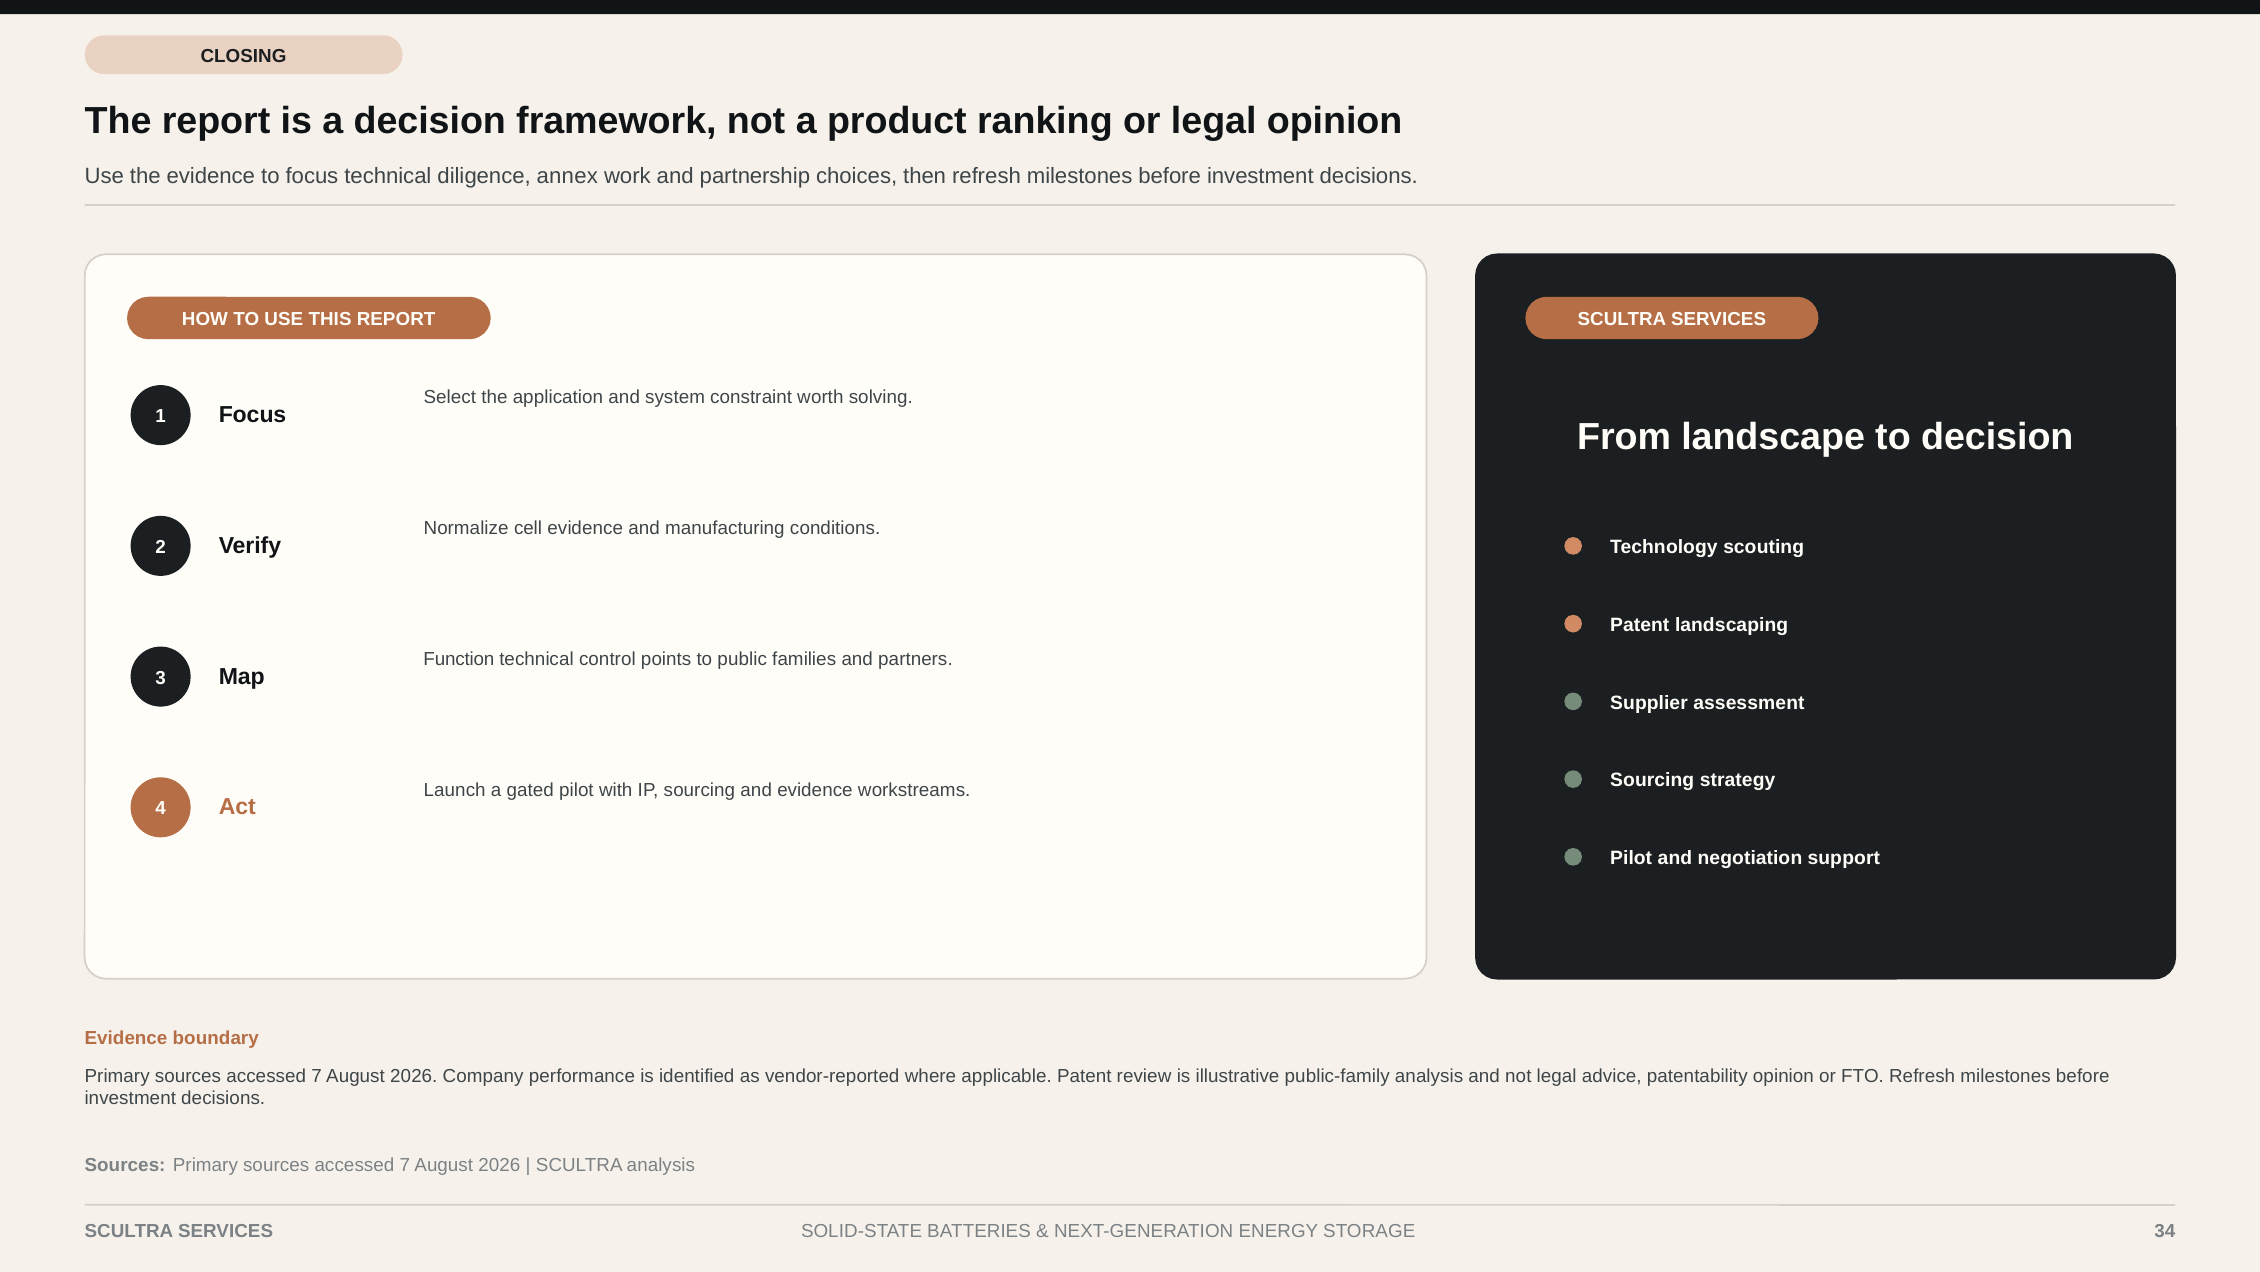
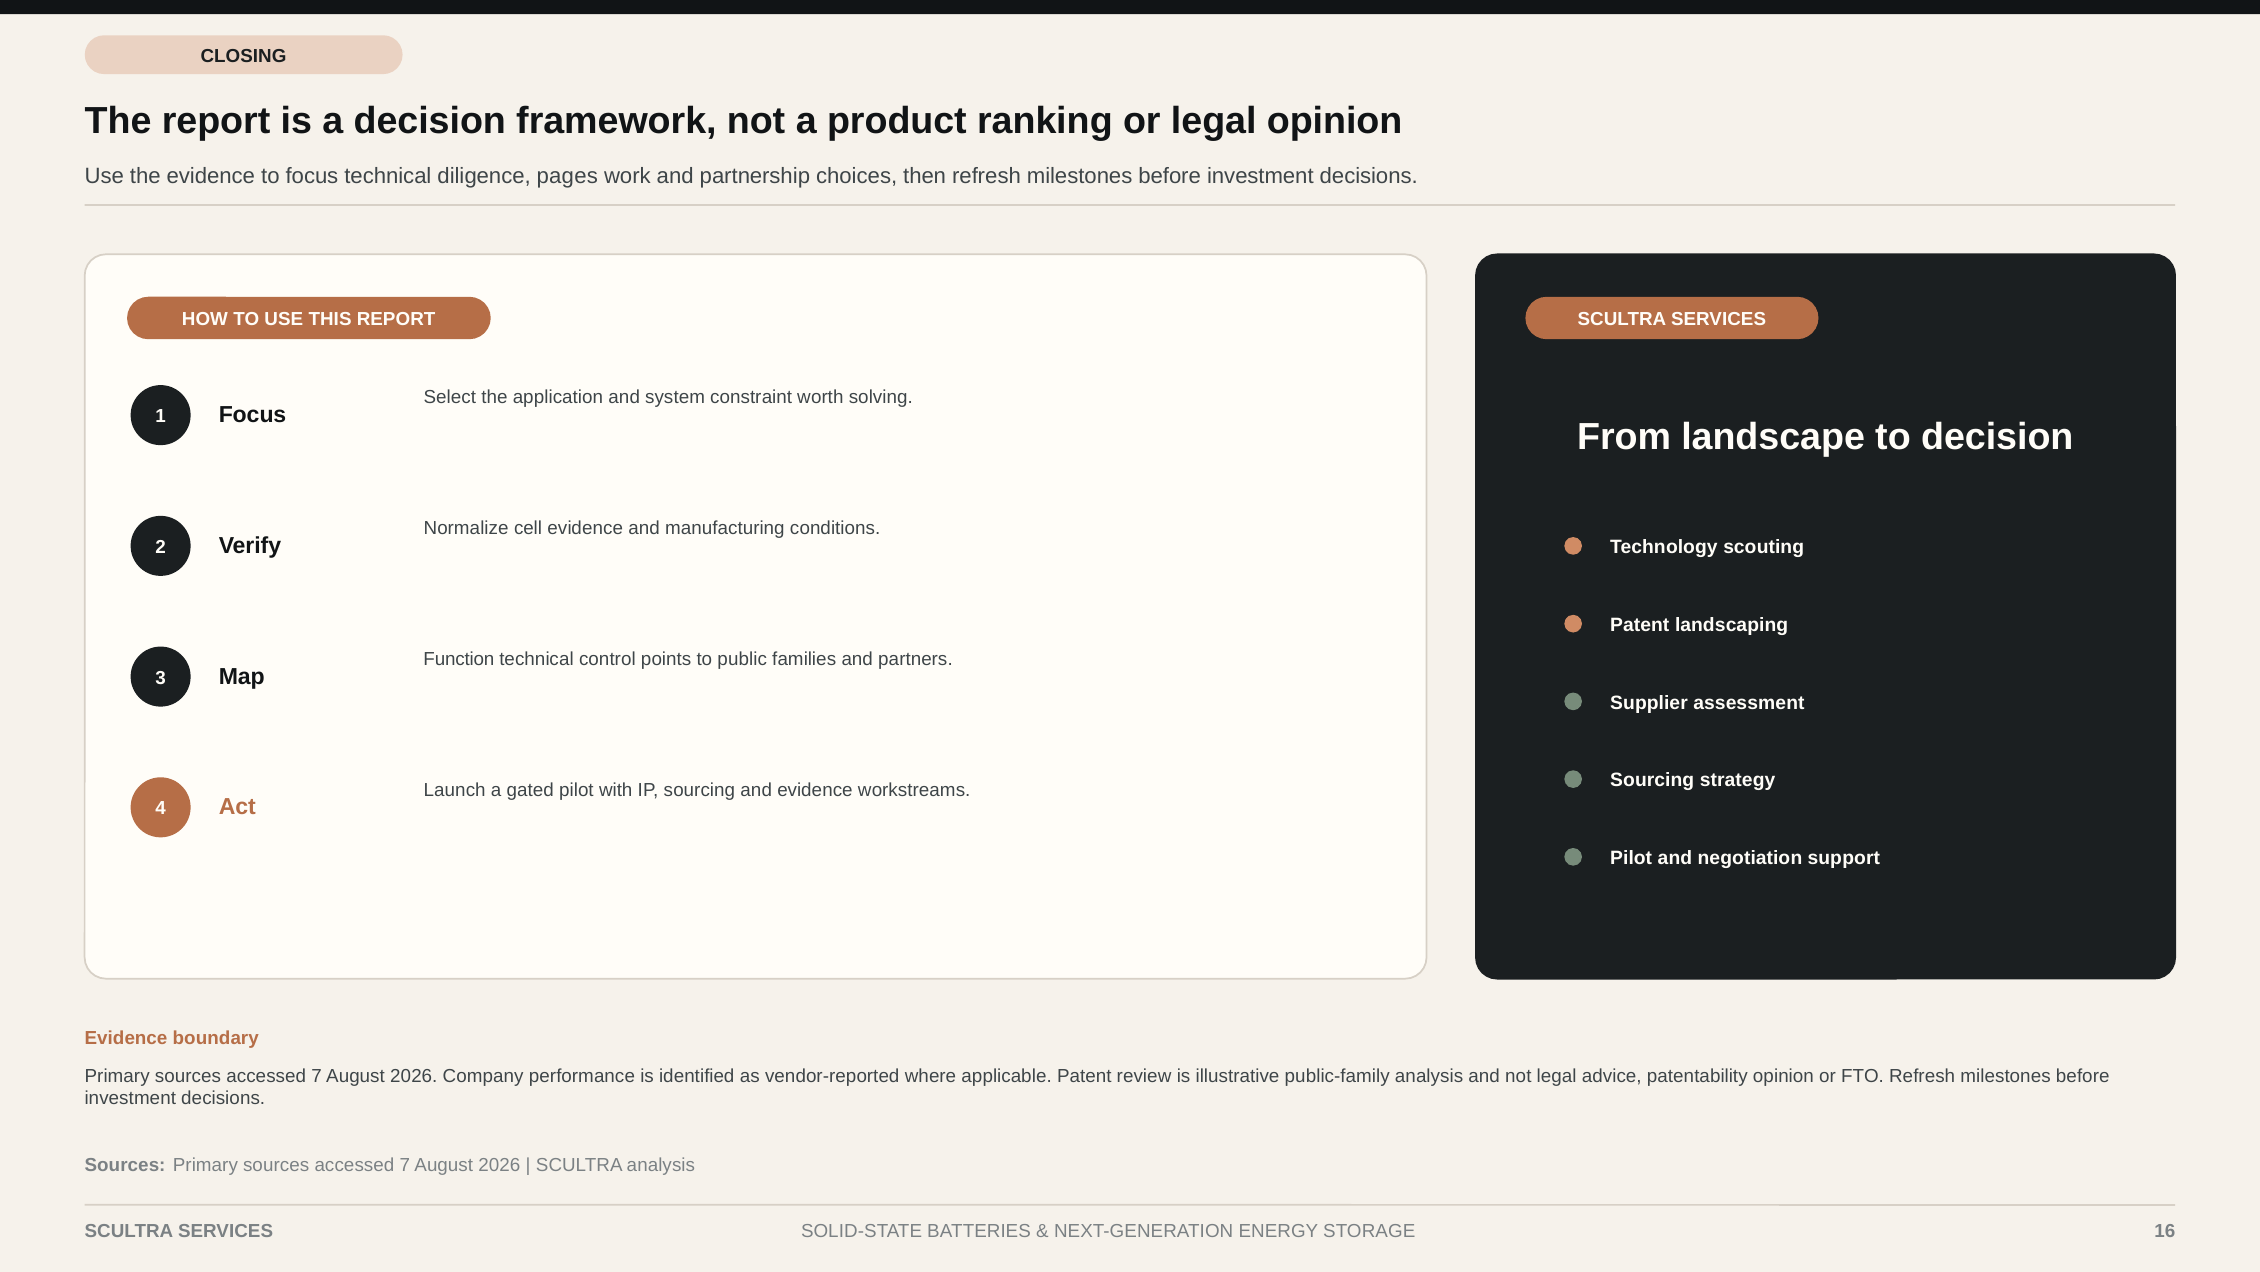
annex: annex -> pages
34: 34 -> 16
